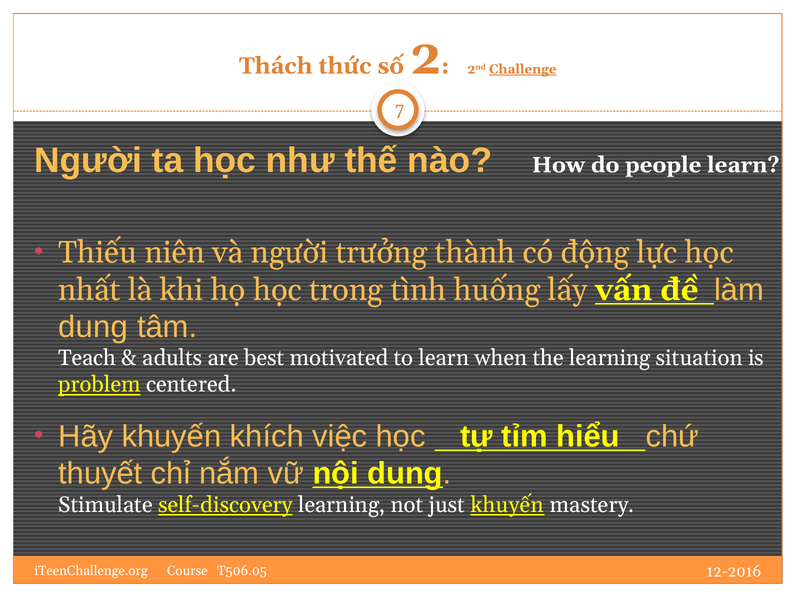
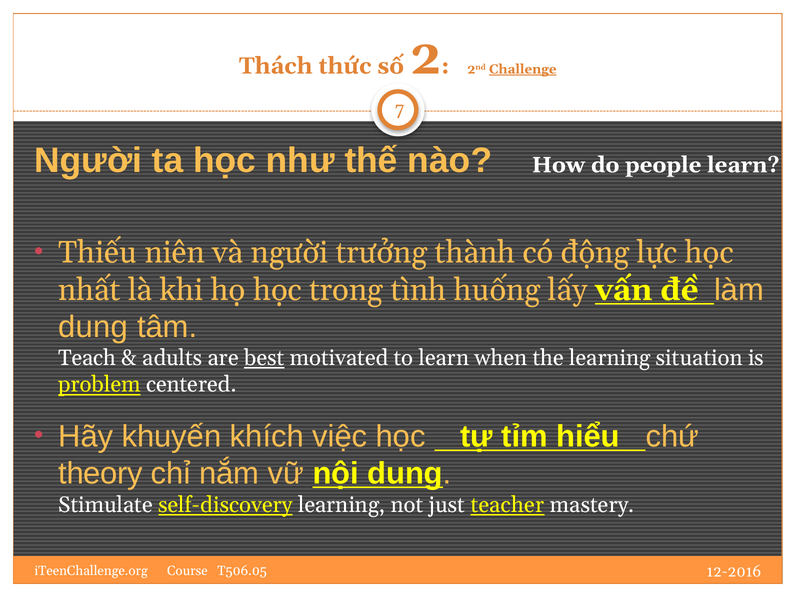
best underline: none -> present
thuyết: thuyết -> theory
just khuyến: khuyến -> teacher
